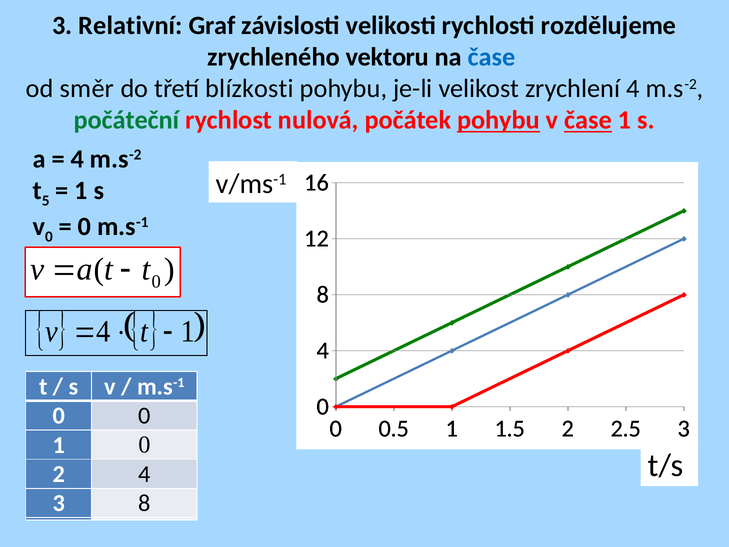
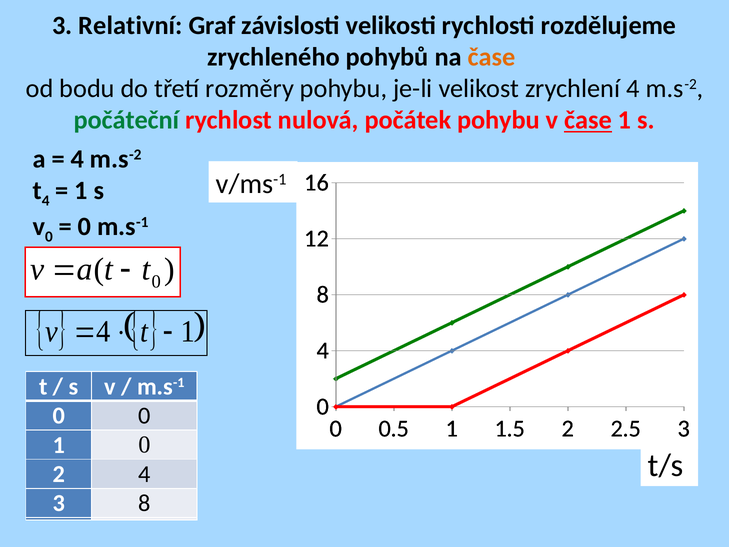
vektoru: vektoru -> pohybů
čase at (491, 57) colour: blue -> orange
směr: směr -> bodu
blízkosti: blízkosti -> rozměry
pohybu at (499, 120) underline: present -> none
t 5: 5 -> 4
